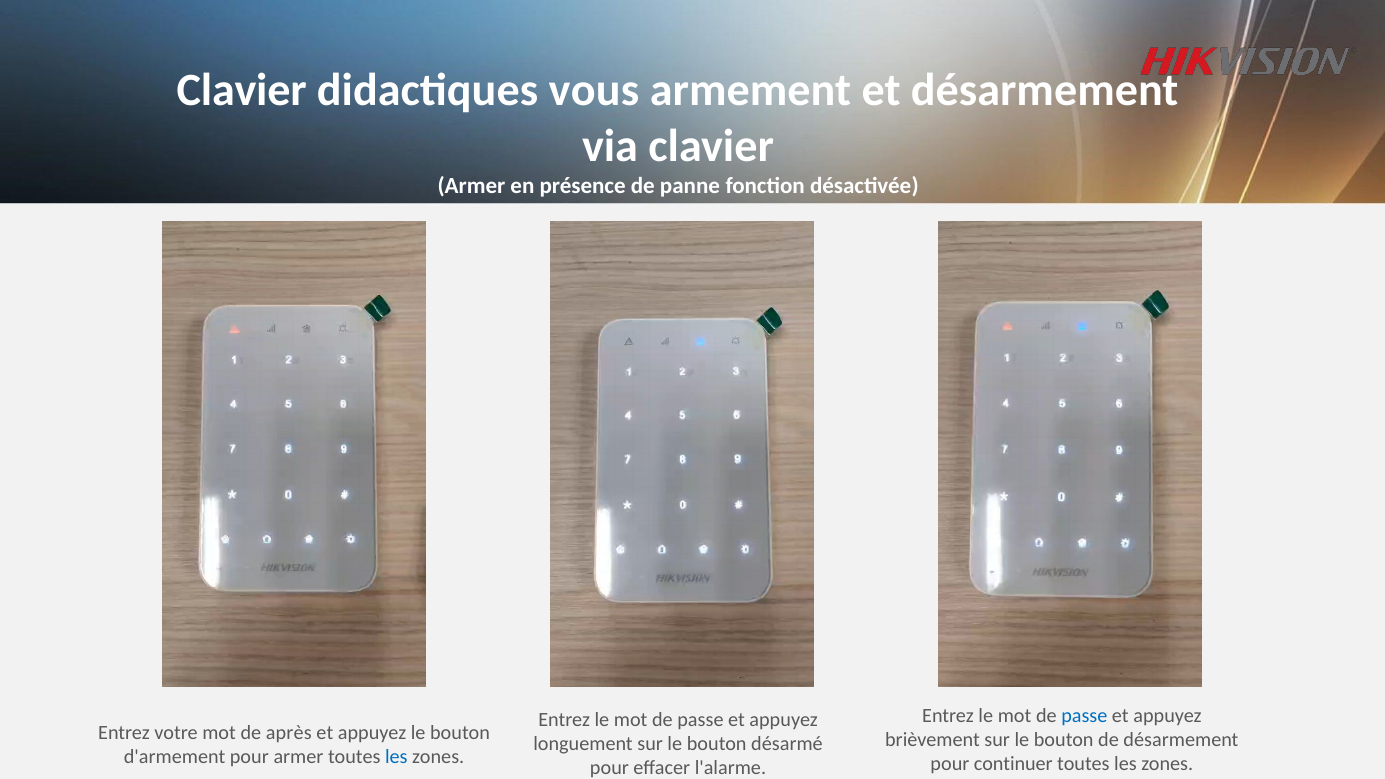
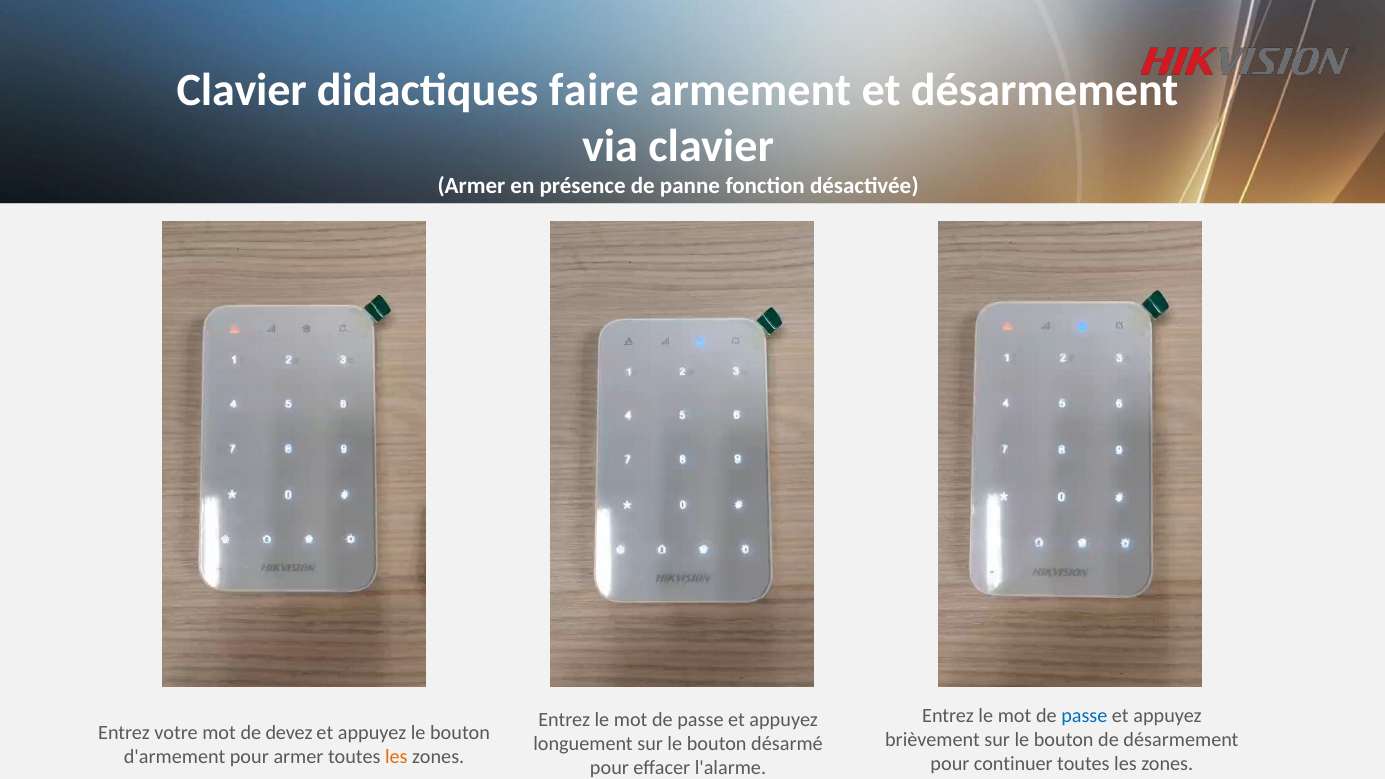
vous: vous -> faire
après: après -> devez
les at (396, 757) colour: blue -> orange
